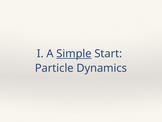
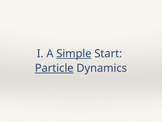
Particle underline: none -> present
